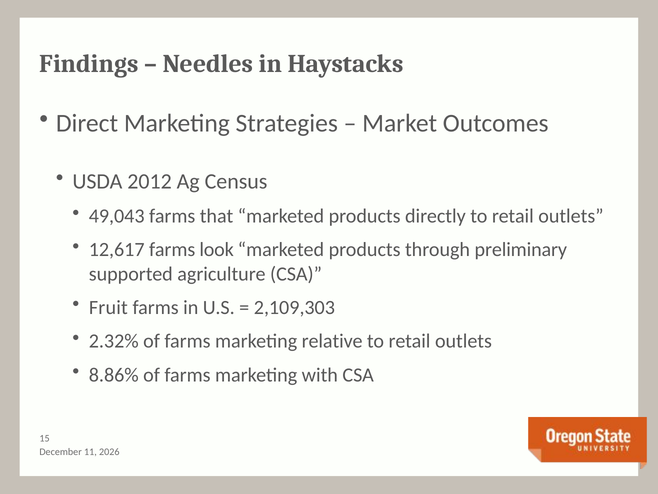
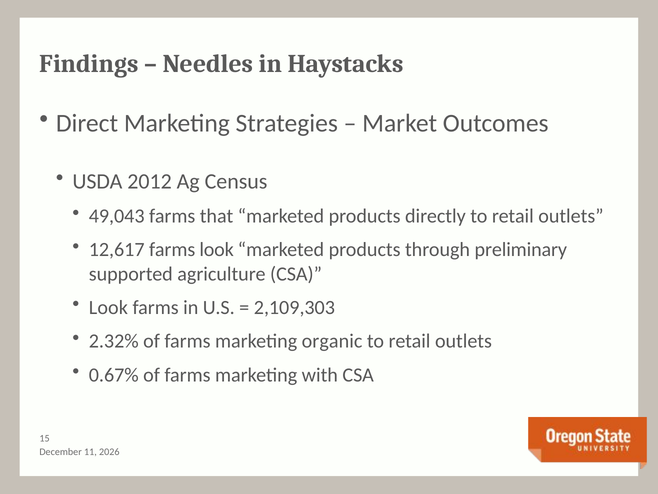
Fruit at (108, 307): Fruit -> Look
relative: relative -> organic
8.86%: 8.86% -> 0.67%
